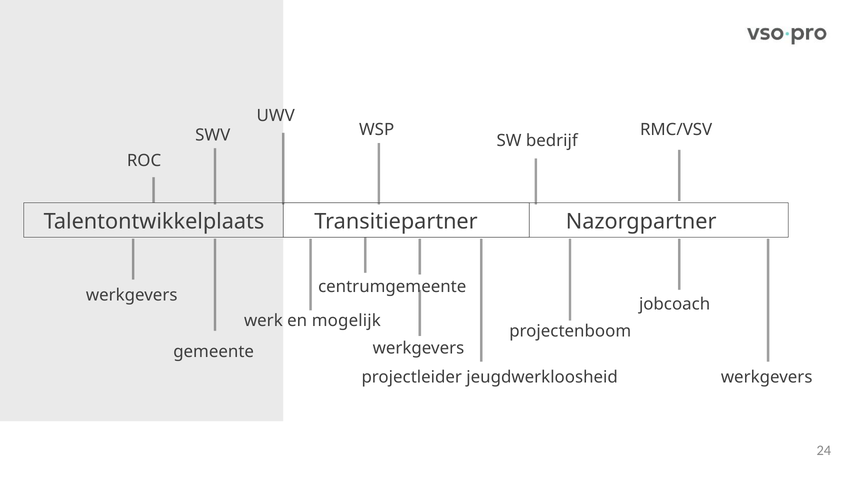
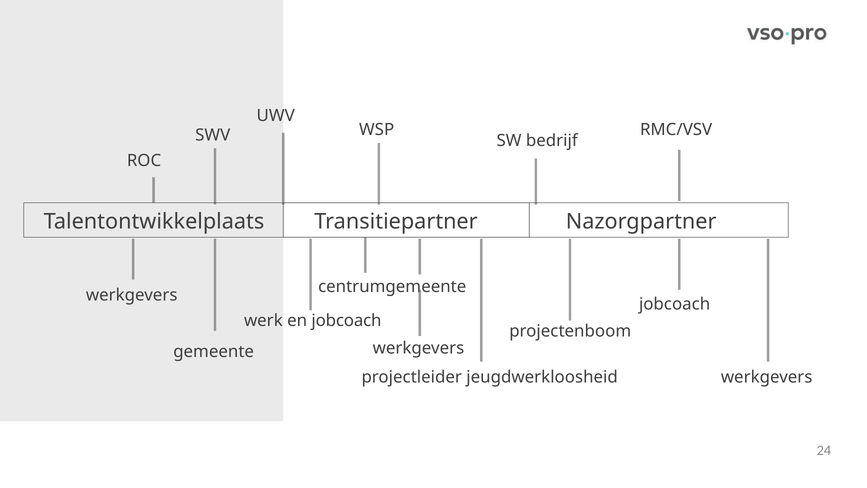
en mogelijk: mogelijk -> jobcoach
